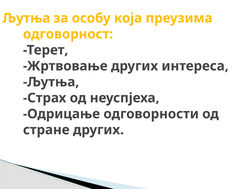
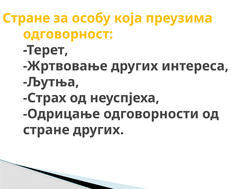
Љутња at (26, 18): Љутња -> Стране
